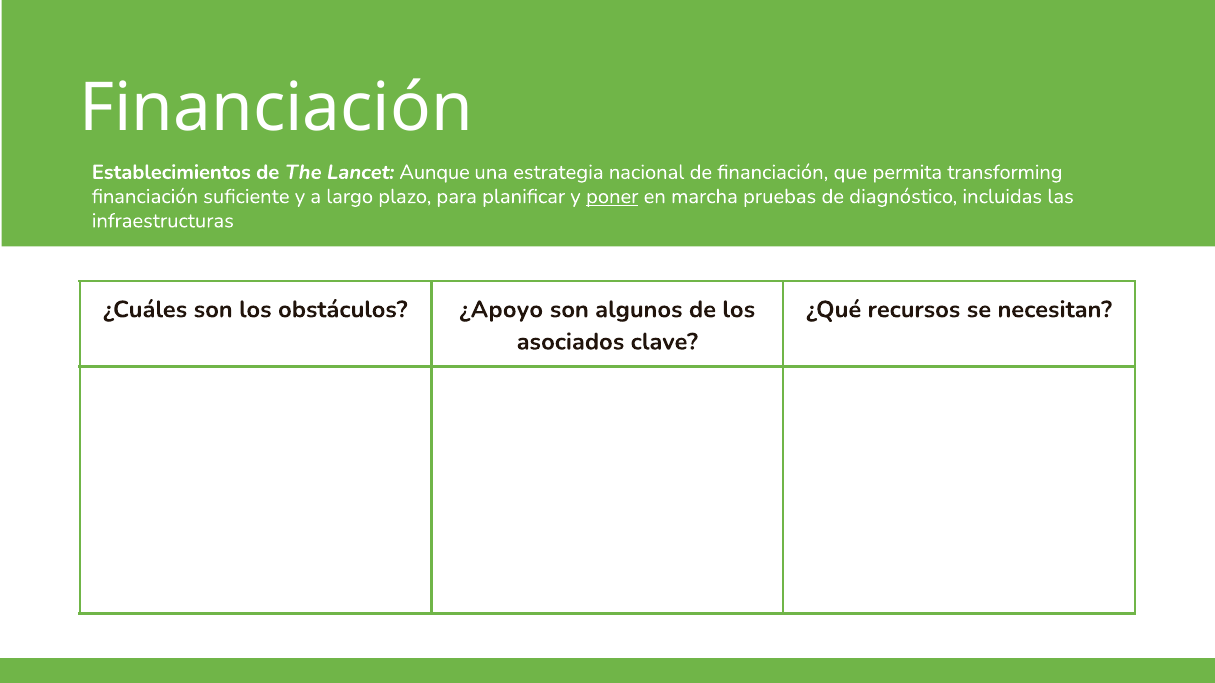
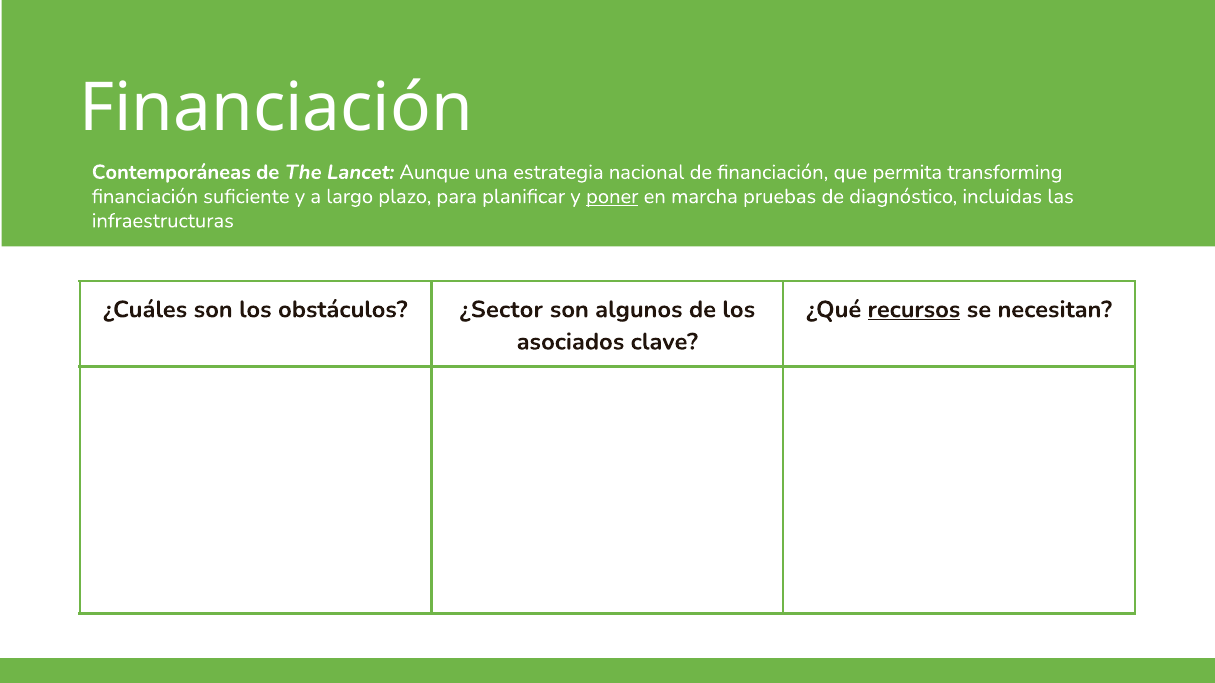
Establecimientos: Establecimientos -> Contemporáneas
¿Apoyo: ¿Apoyo -> ¿Sector
recursos underline: none -> present
